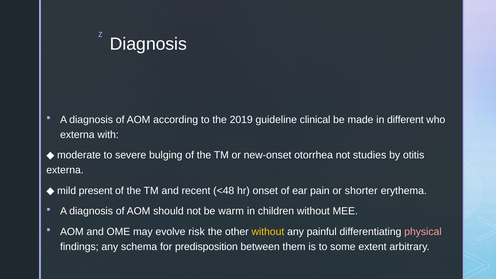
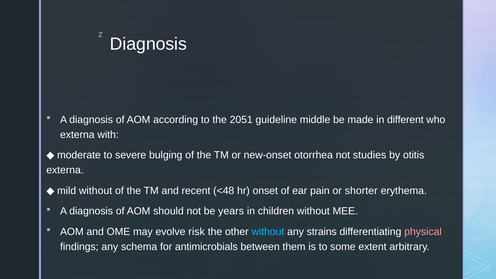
2019: 2019 -> 2051
clinical: clinical -> middle
mild present: present -> without
warm: warm -> years
without at (268, 232) colour: yellow -> light blue
painful: painful -> strains
predisposition: predisposition -> antimicrobials
